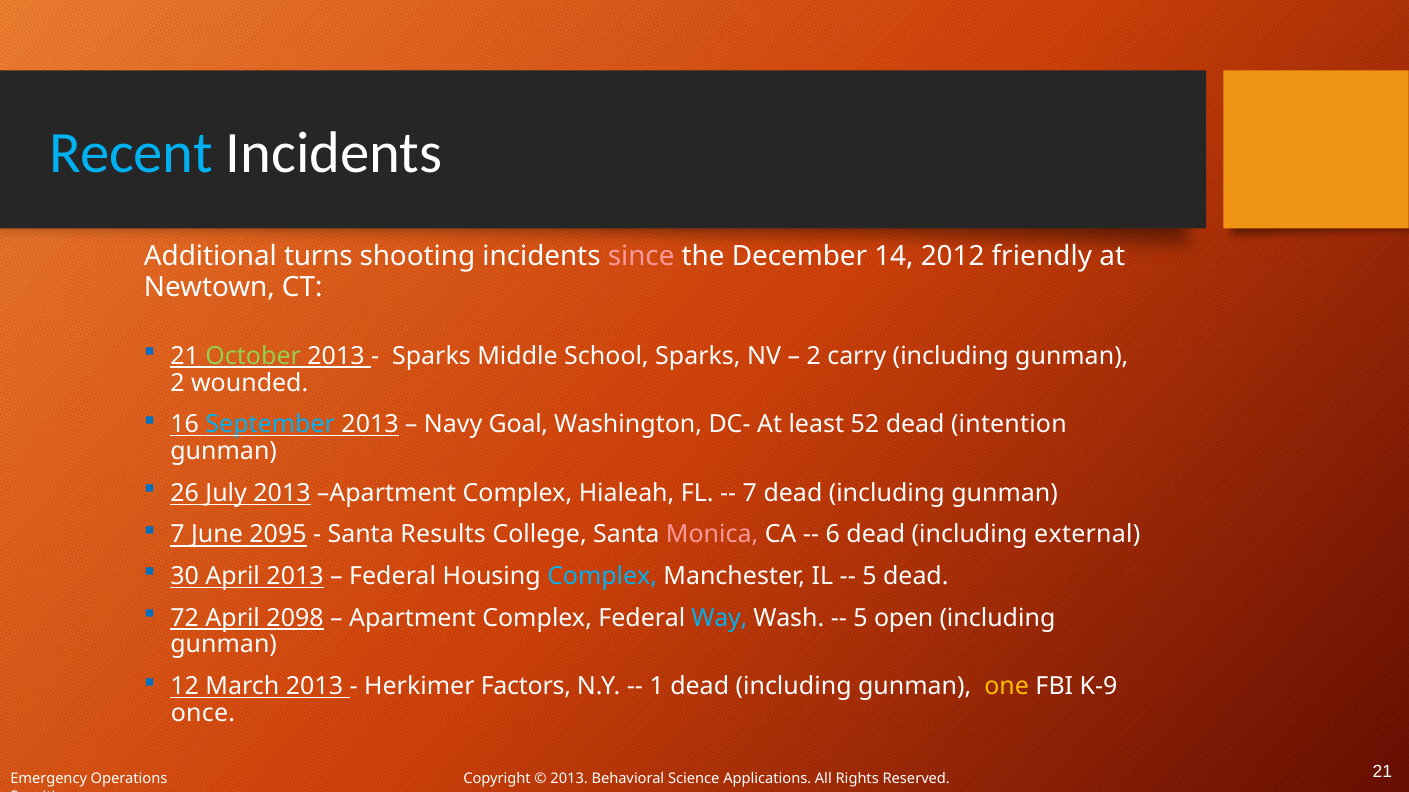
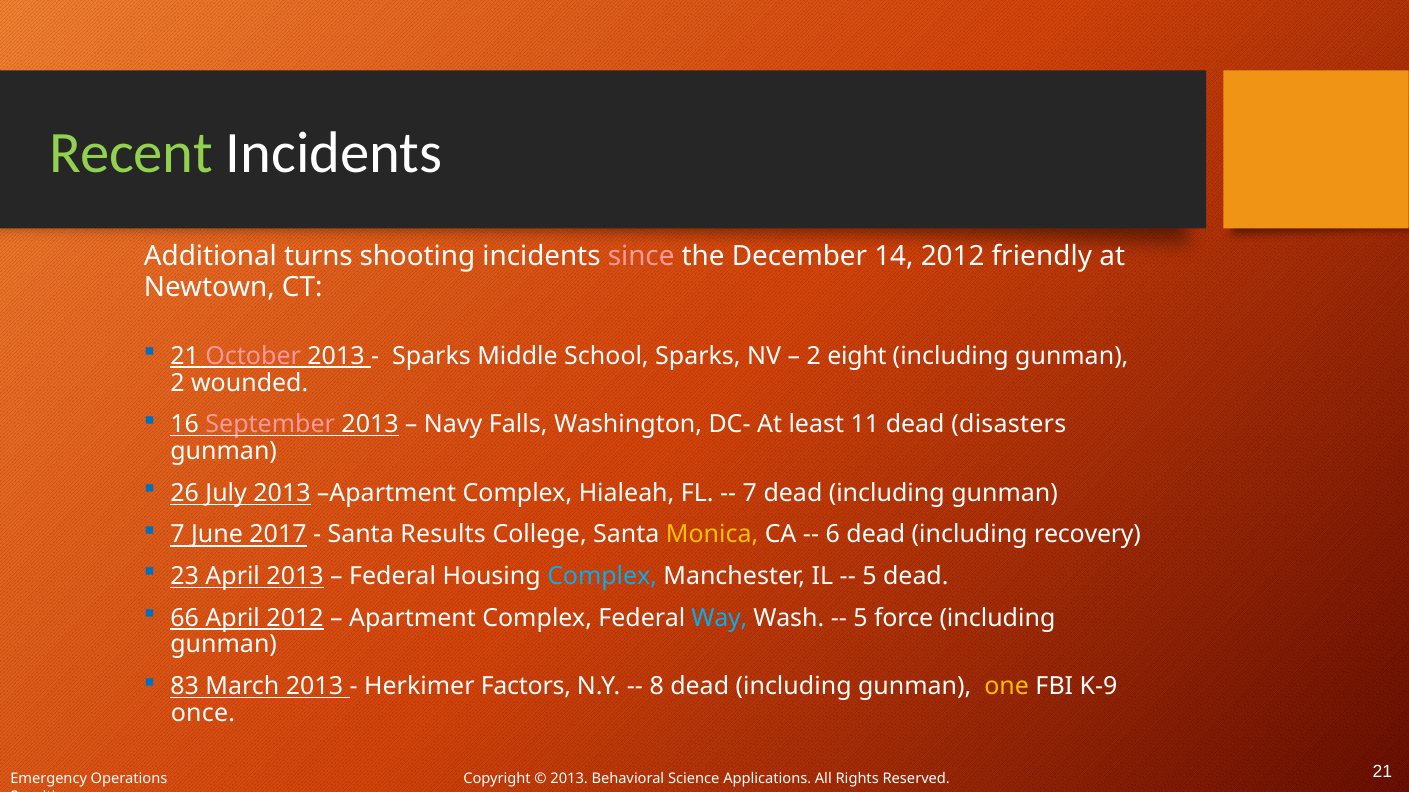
Recent colour: light blue -> light green
October colour: light green -> pink
carry: carry -> eight
September colour: light blue -> pink
Goal: Goal -> Falls
52: 52 -> 11
intention: intention -> disasters
2095: 2095 -> 2017
Monica colour: pink -> yellow
external: external -> recovery
30: 30 -> 23
72: 72 -> 66
April 2098: 2098 -> 2012
open: open -> force
12: 12 -> 83
1: 1 -> 8
